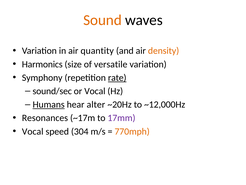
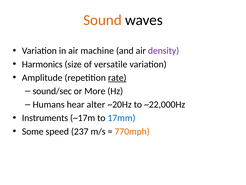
quantity: quantity -> machine
density colour: orange -> purple
Symphony: Symphony -> Amplitude
or Vocal: Vocal -> More
Humans underline: present -> none
~12,000Hz: ~12,000Hz -> ~22,000Hz
Resonances: Resonances -> Instruments
17mm colour: purple -> blue
Vocal at (33, 131): Vocal -> Some
304: 304 -> 237
